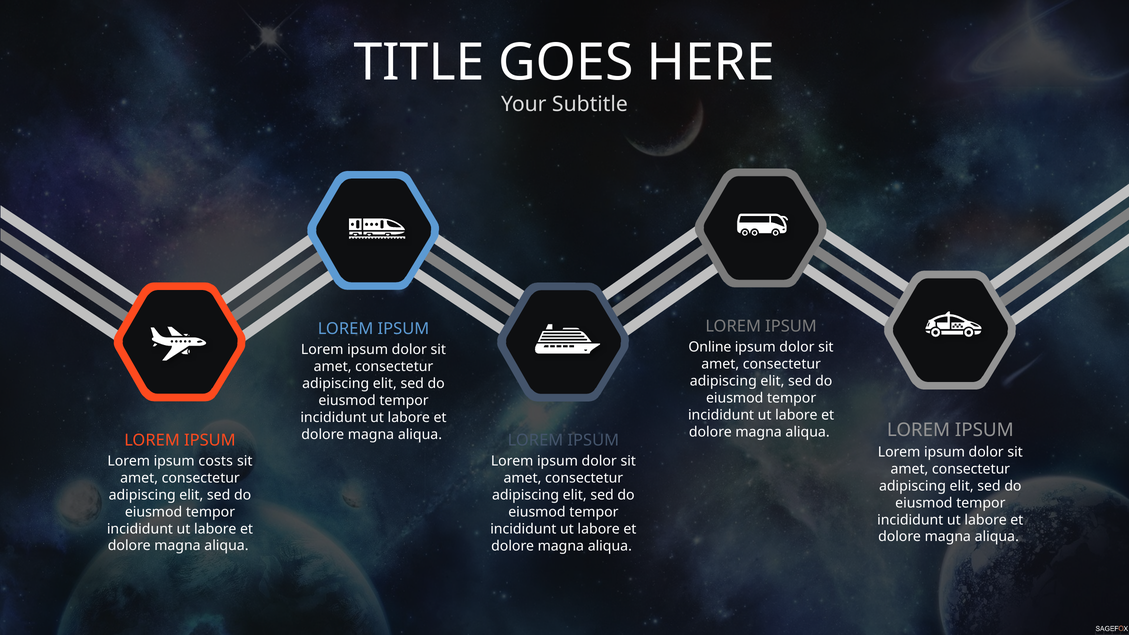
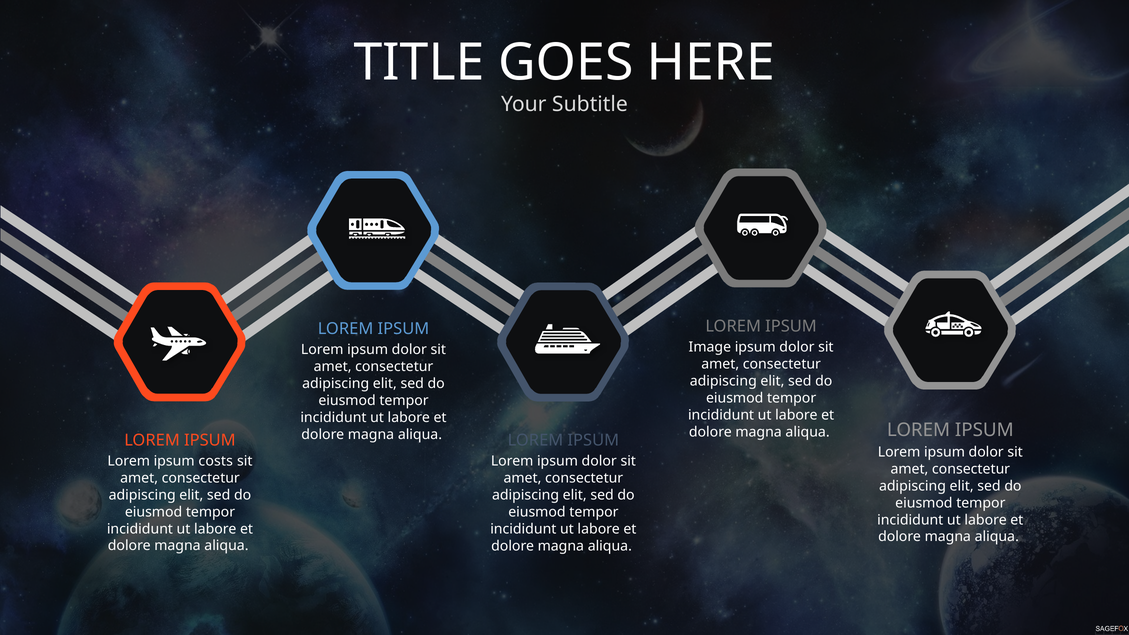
Online: Online -> Image
